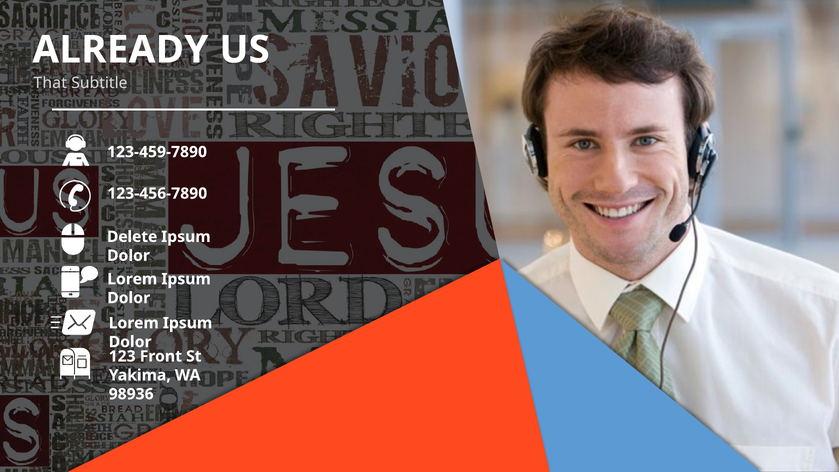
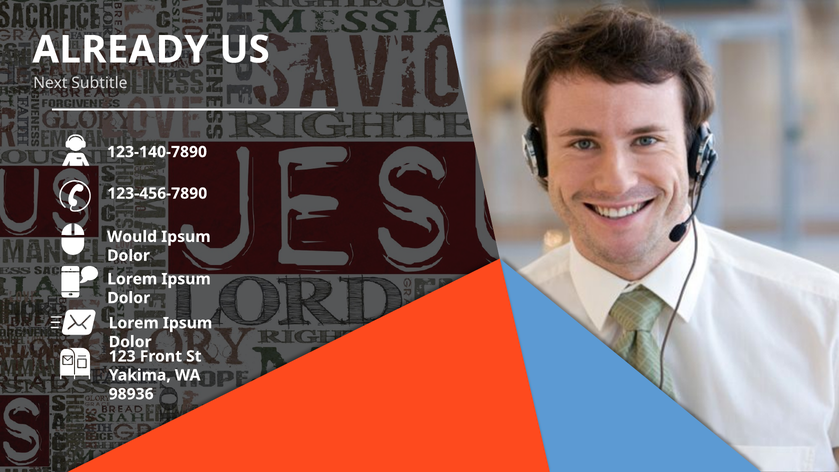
That: That -> Next
123-459-7890: 123-459-7890 -> 123-140-7890
Delete: Delete -> Would
